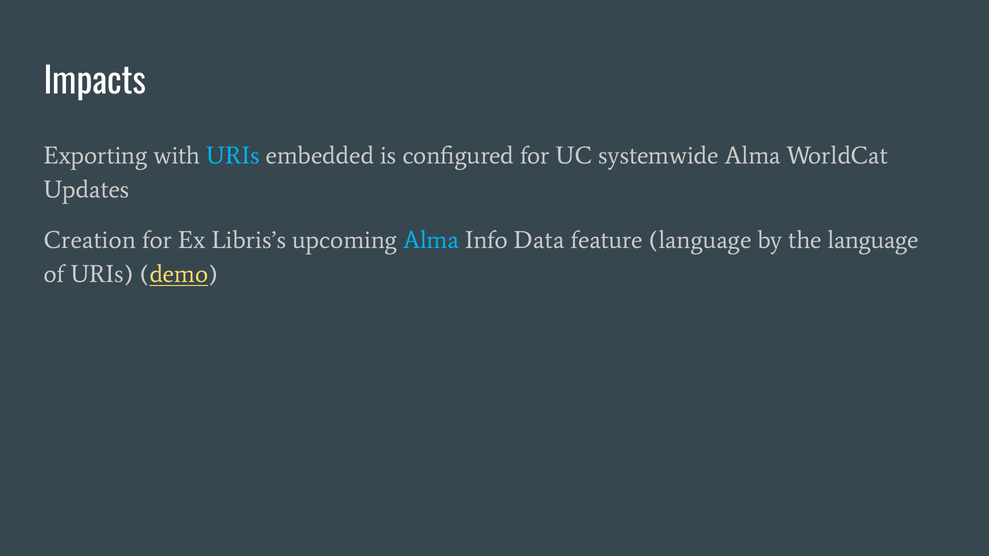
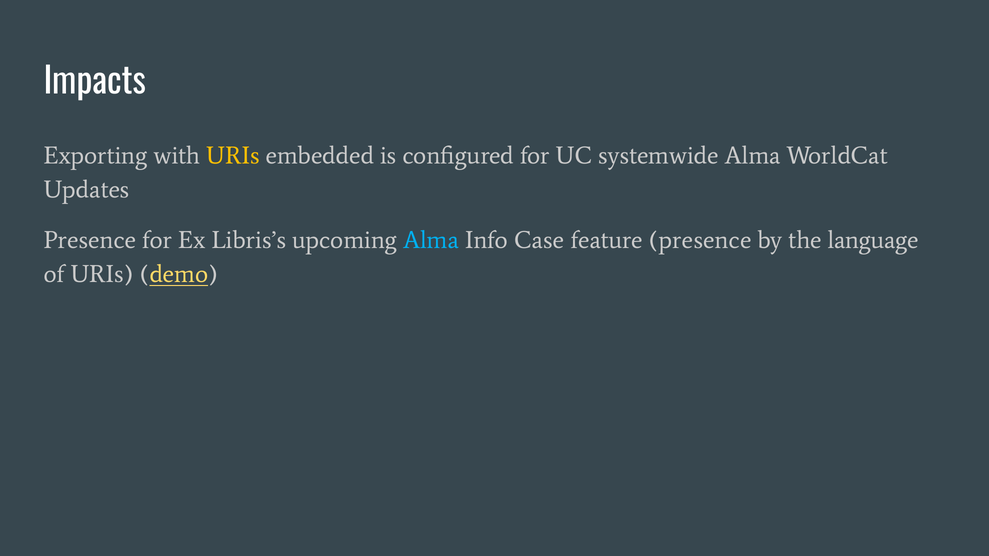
URIs at (233, 156) colour: light blue -> yellow
Creation at (90, 240): Creation -> Presence
Data: Data -> Case
feature language: language -> presence
